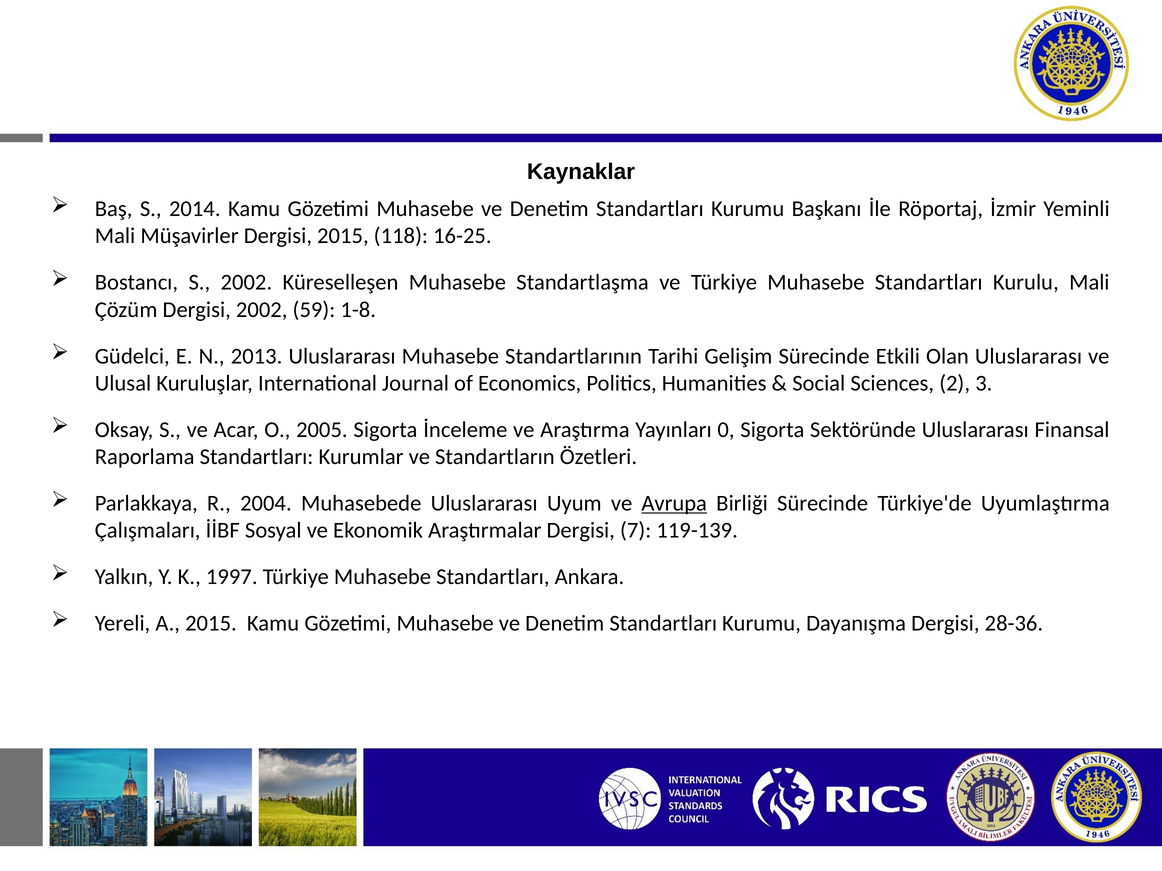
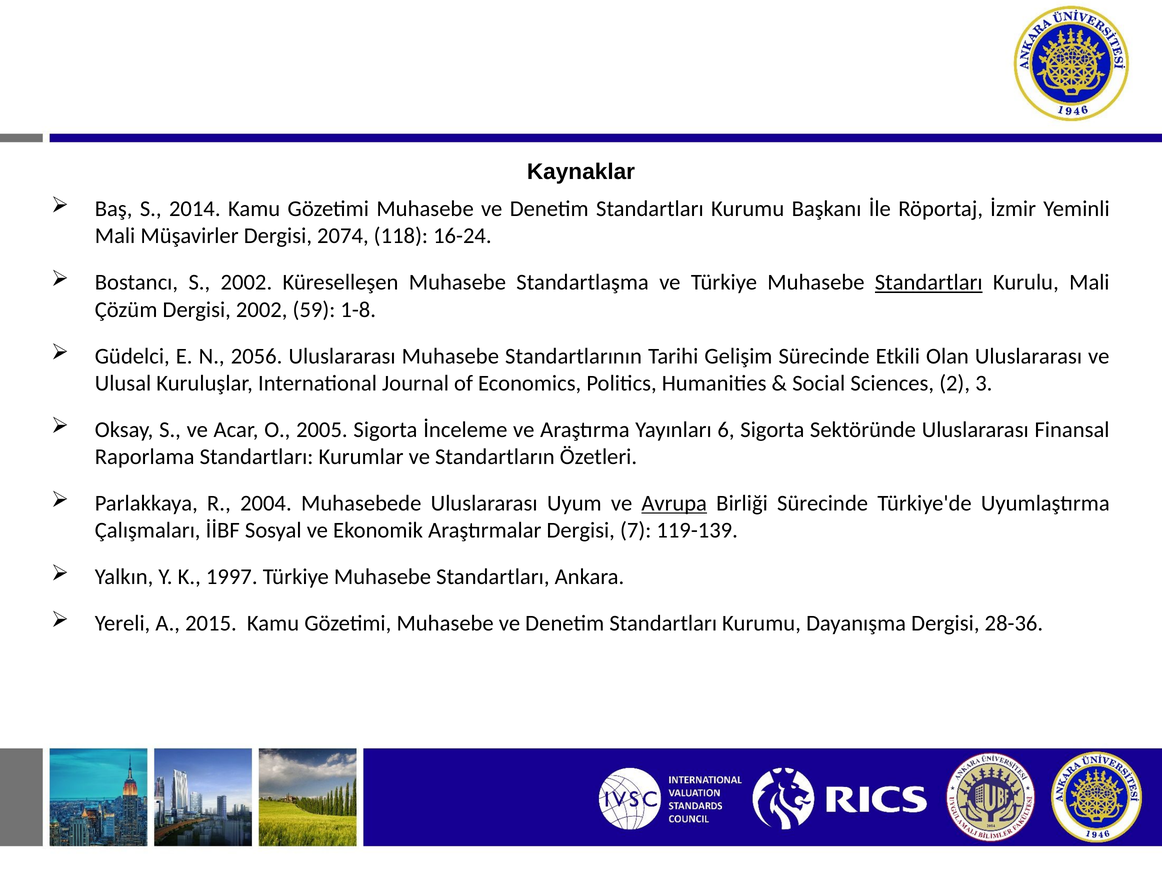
Dergisi 2015: 2015 -> 2074
16-25: 16-25 -> 16-24
Standartları at (929, 283) underline: none -> present
2013: 2013 -> 2056
0: 0 -> 6
